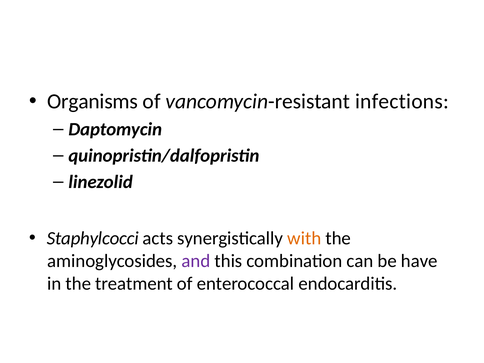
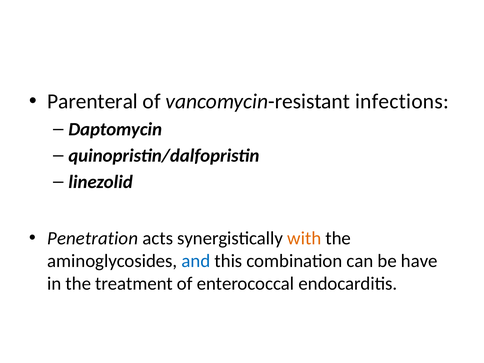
Organisms: Organisms -> Parenteral
Staphylcocci: Staphylcocci -> Penetration
and colour: purple -> blue
